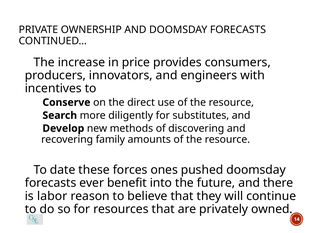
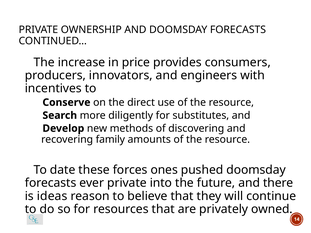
ever benefit: benefit -> private
labor: labor -> ideas
